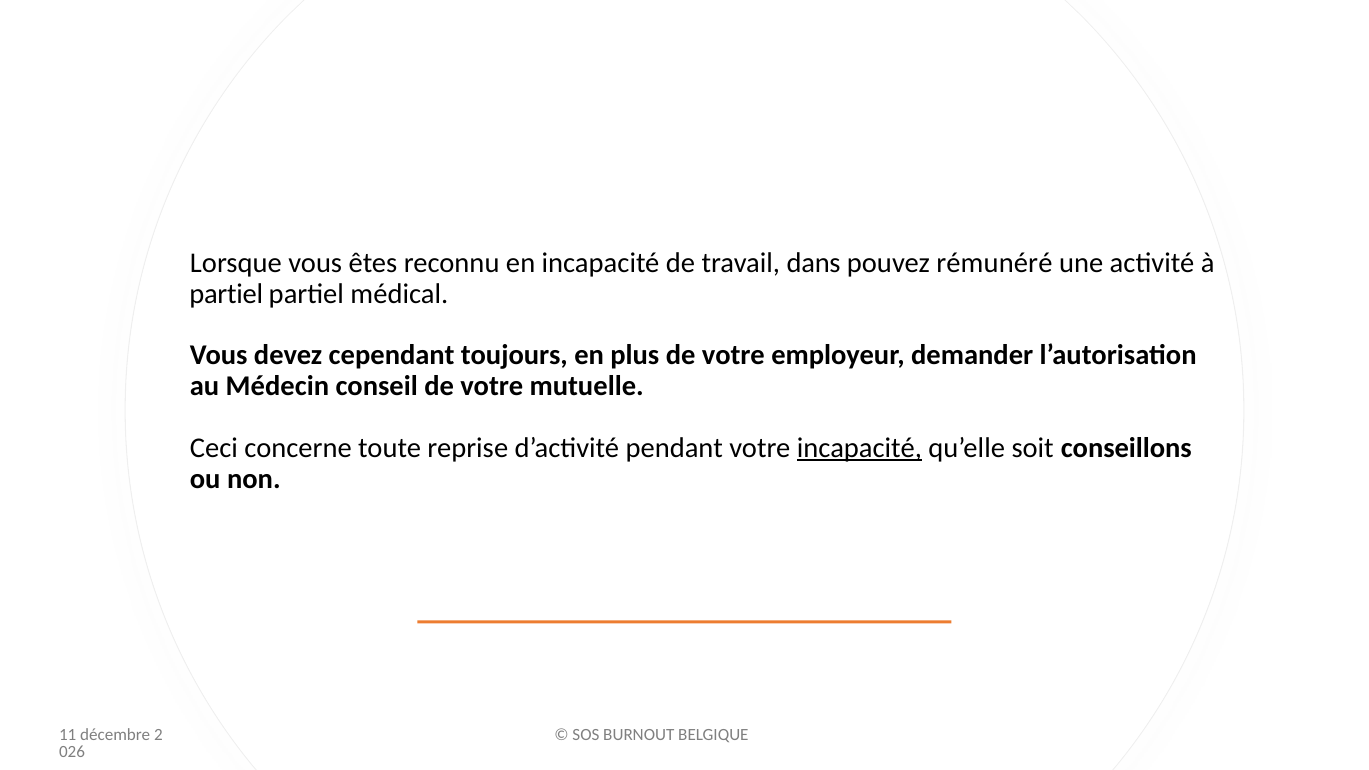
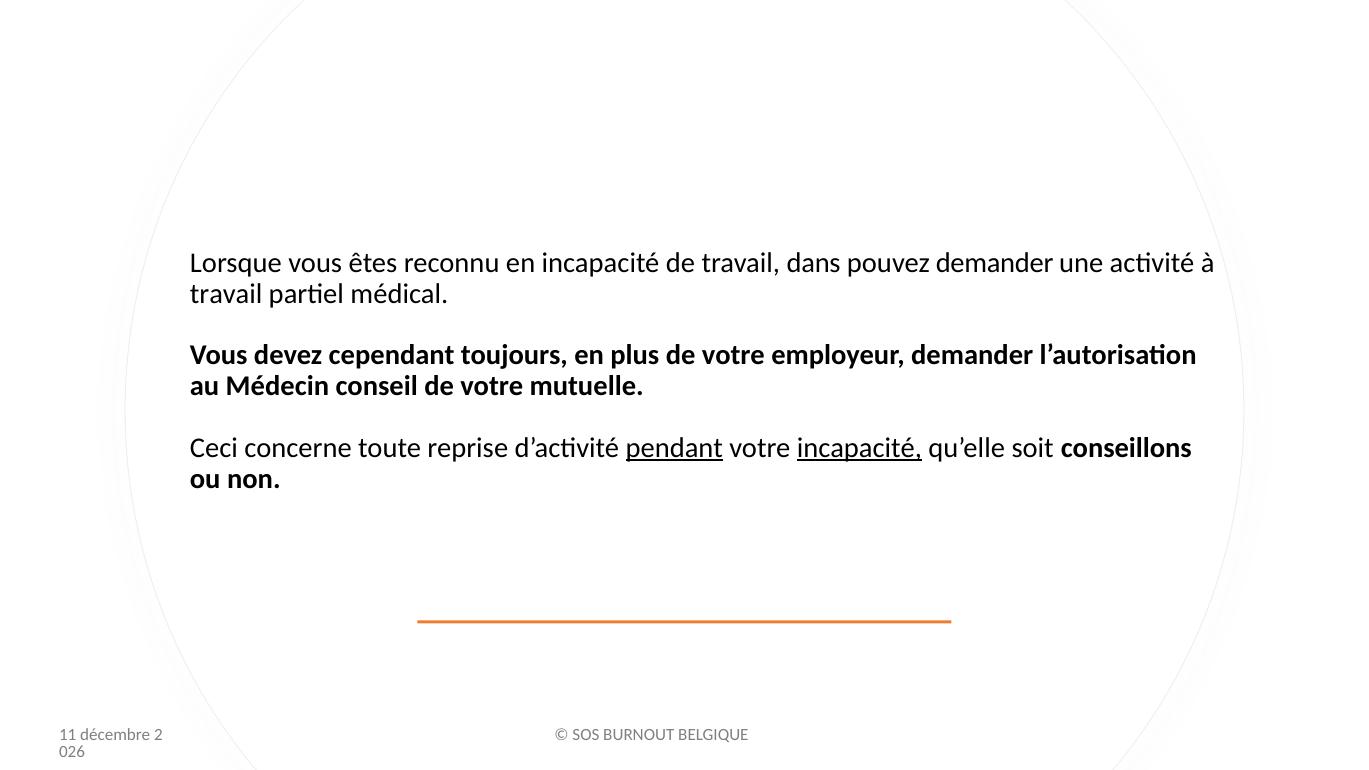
pouvez rémunéré: rémunéré -> demander
partiel at (226, 294): partiel -> travail
pendant underline: none -> present
